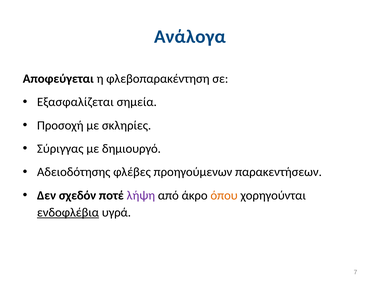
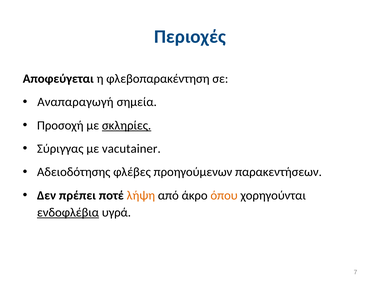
Ανάλογα: Ανάλογα -> Περιοχές
Εξασφαλίζεται: Εξασφαλίζεται -> Αναπαραγωγή
σκληρίες underline: none -> present
δημιουργό: δημιουργό -> vacutainer
σχεδόν: σχεδόν -> πρέπει
λήψη colour: purple -> orange
